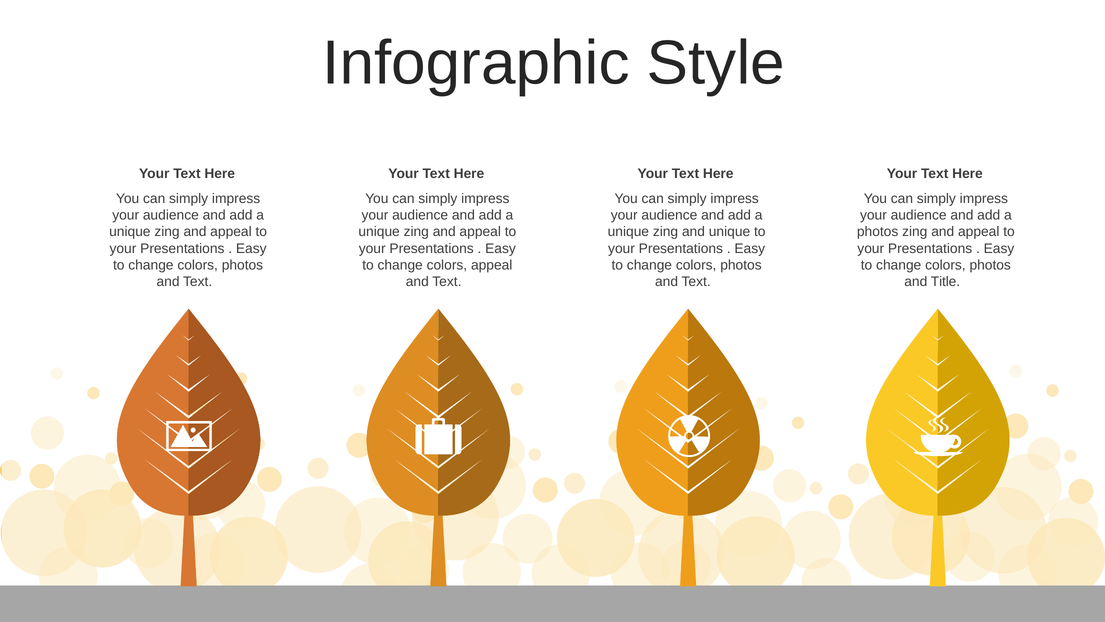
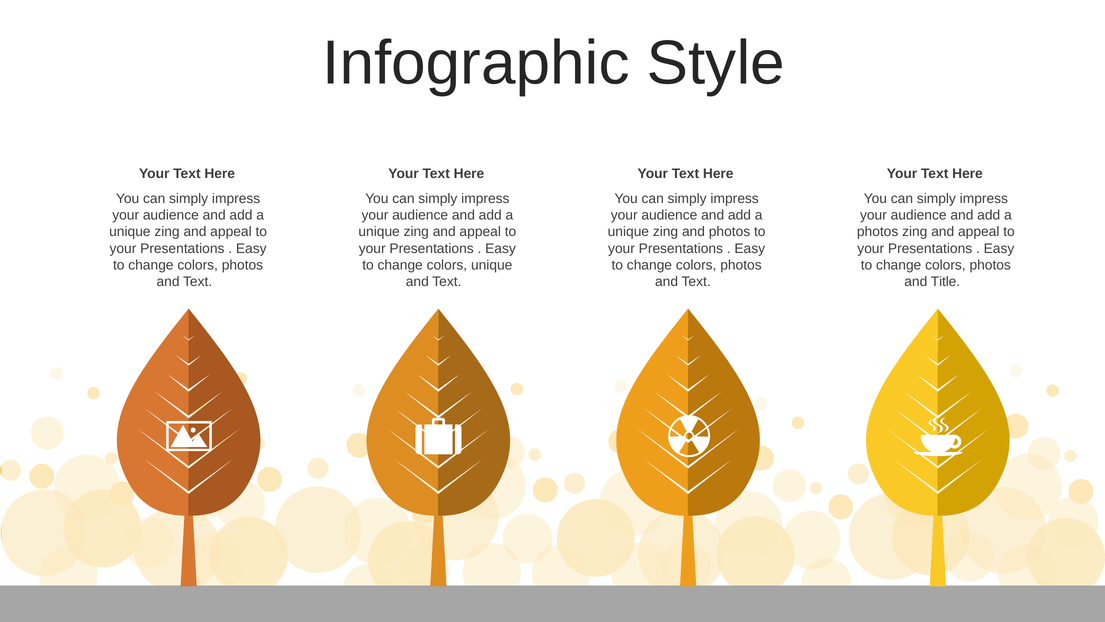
and unique: unique -> photos
colors appeal: appeal -> unique
